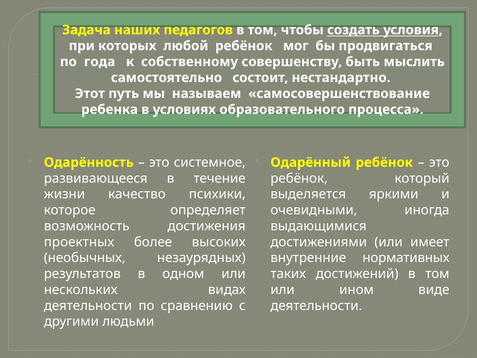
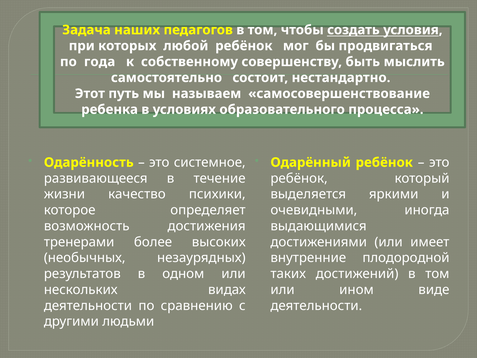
проектных: проектных -> тренерами
нормативных: нормативных -> плодородной
